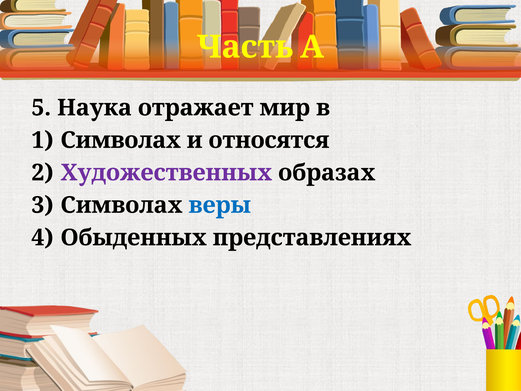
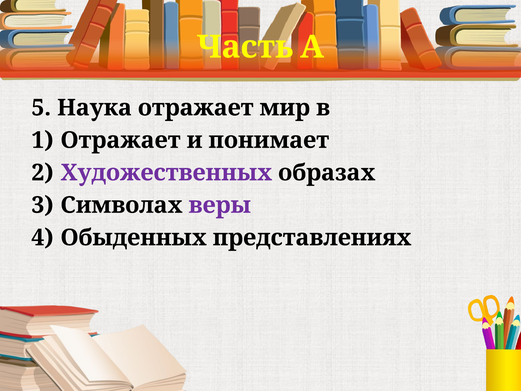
Символах at (121, 140): Символах -> Отражает
относятся: относятся -> понимает
веры colour: blue -> purple
